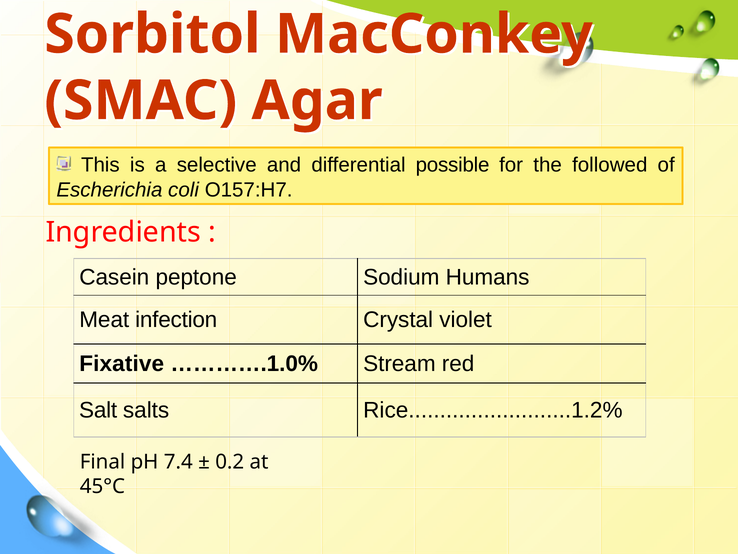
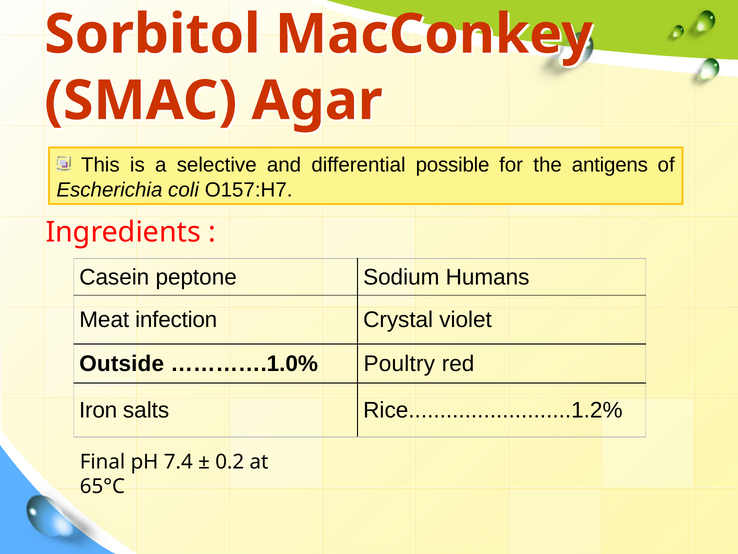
followed: followed -> antigens
Fixative: Fixative -> Outside
Stream: Stream -> Poultry
Salt: Salt -> Iron
45°C: 45°C -> 65°C
